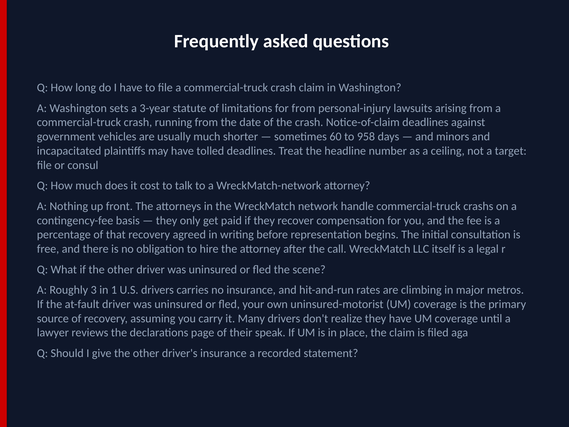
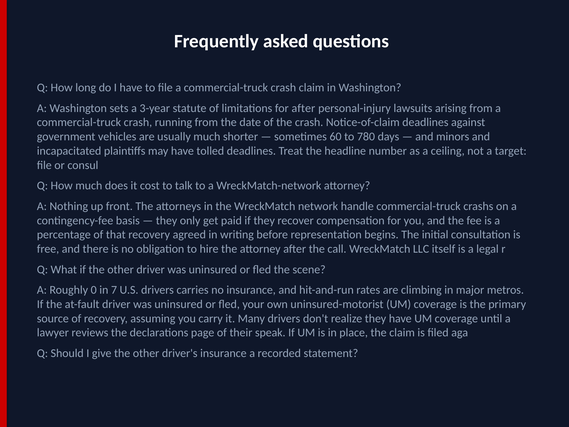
for from: from -> after
958: 958 -> 780
3: 3 -> 0
1: 1 -> 7
